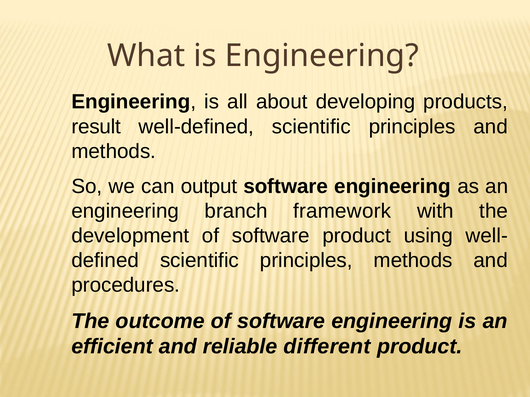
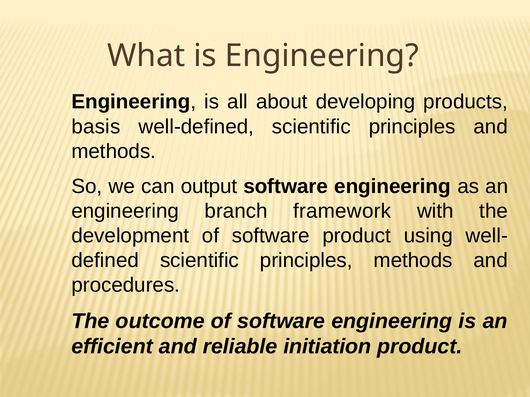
result: result -> basis
different: different -> initiation
